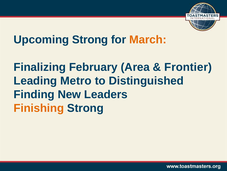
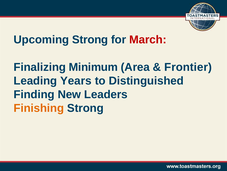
March colour: orange -> red
February: February -> Minimum
Metro: Metro -> Years
